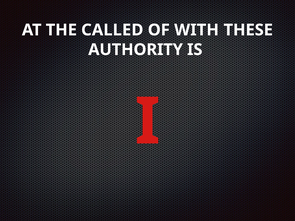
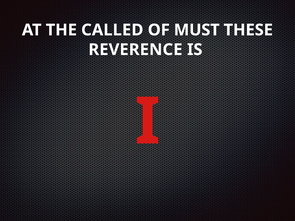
WITH: WITH -> MUST
AUTHORITY: AUTHORITY -> REVERENCE
